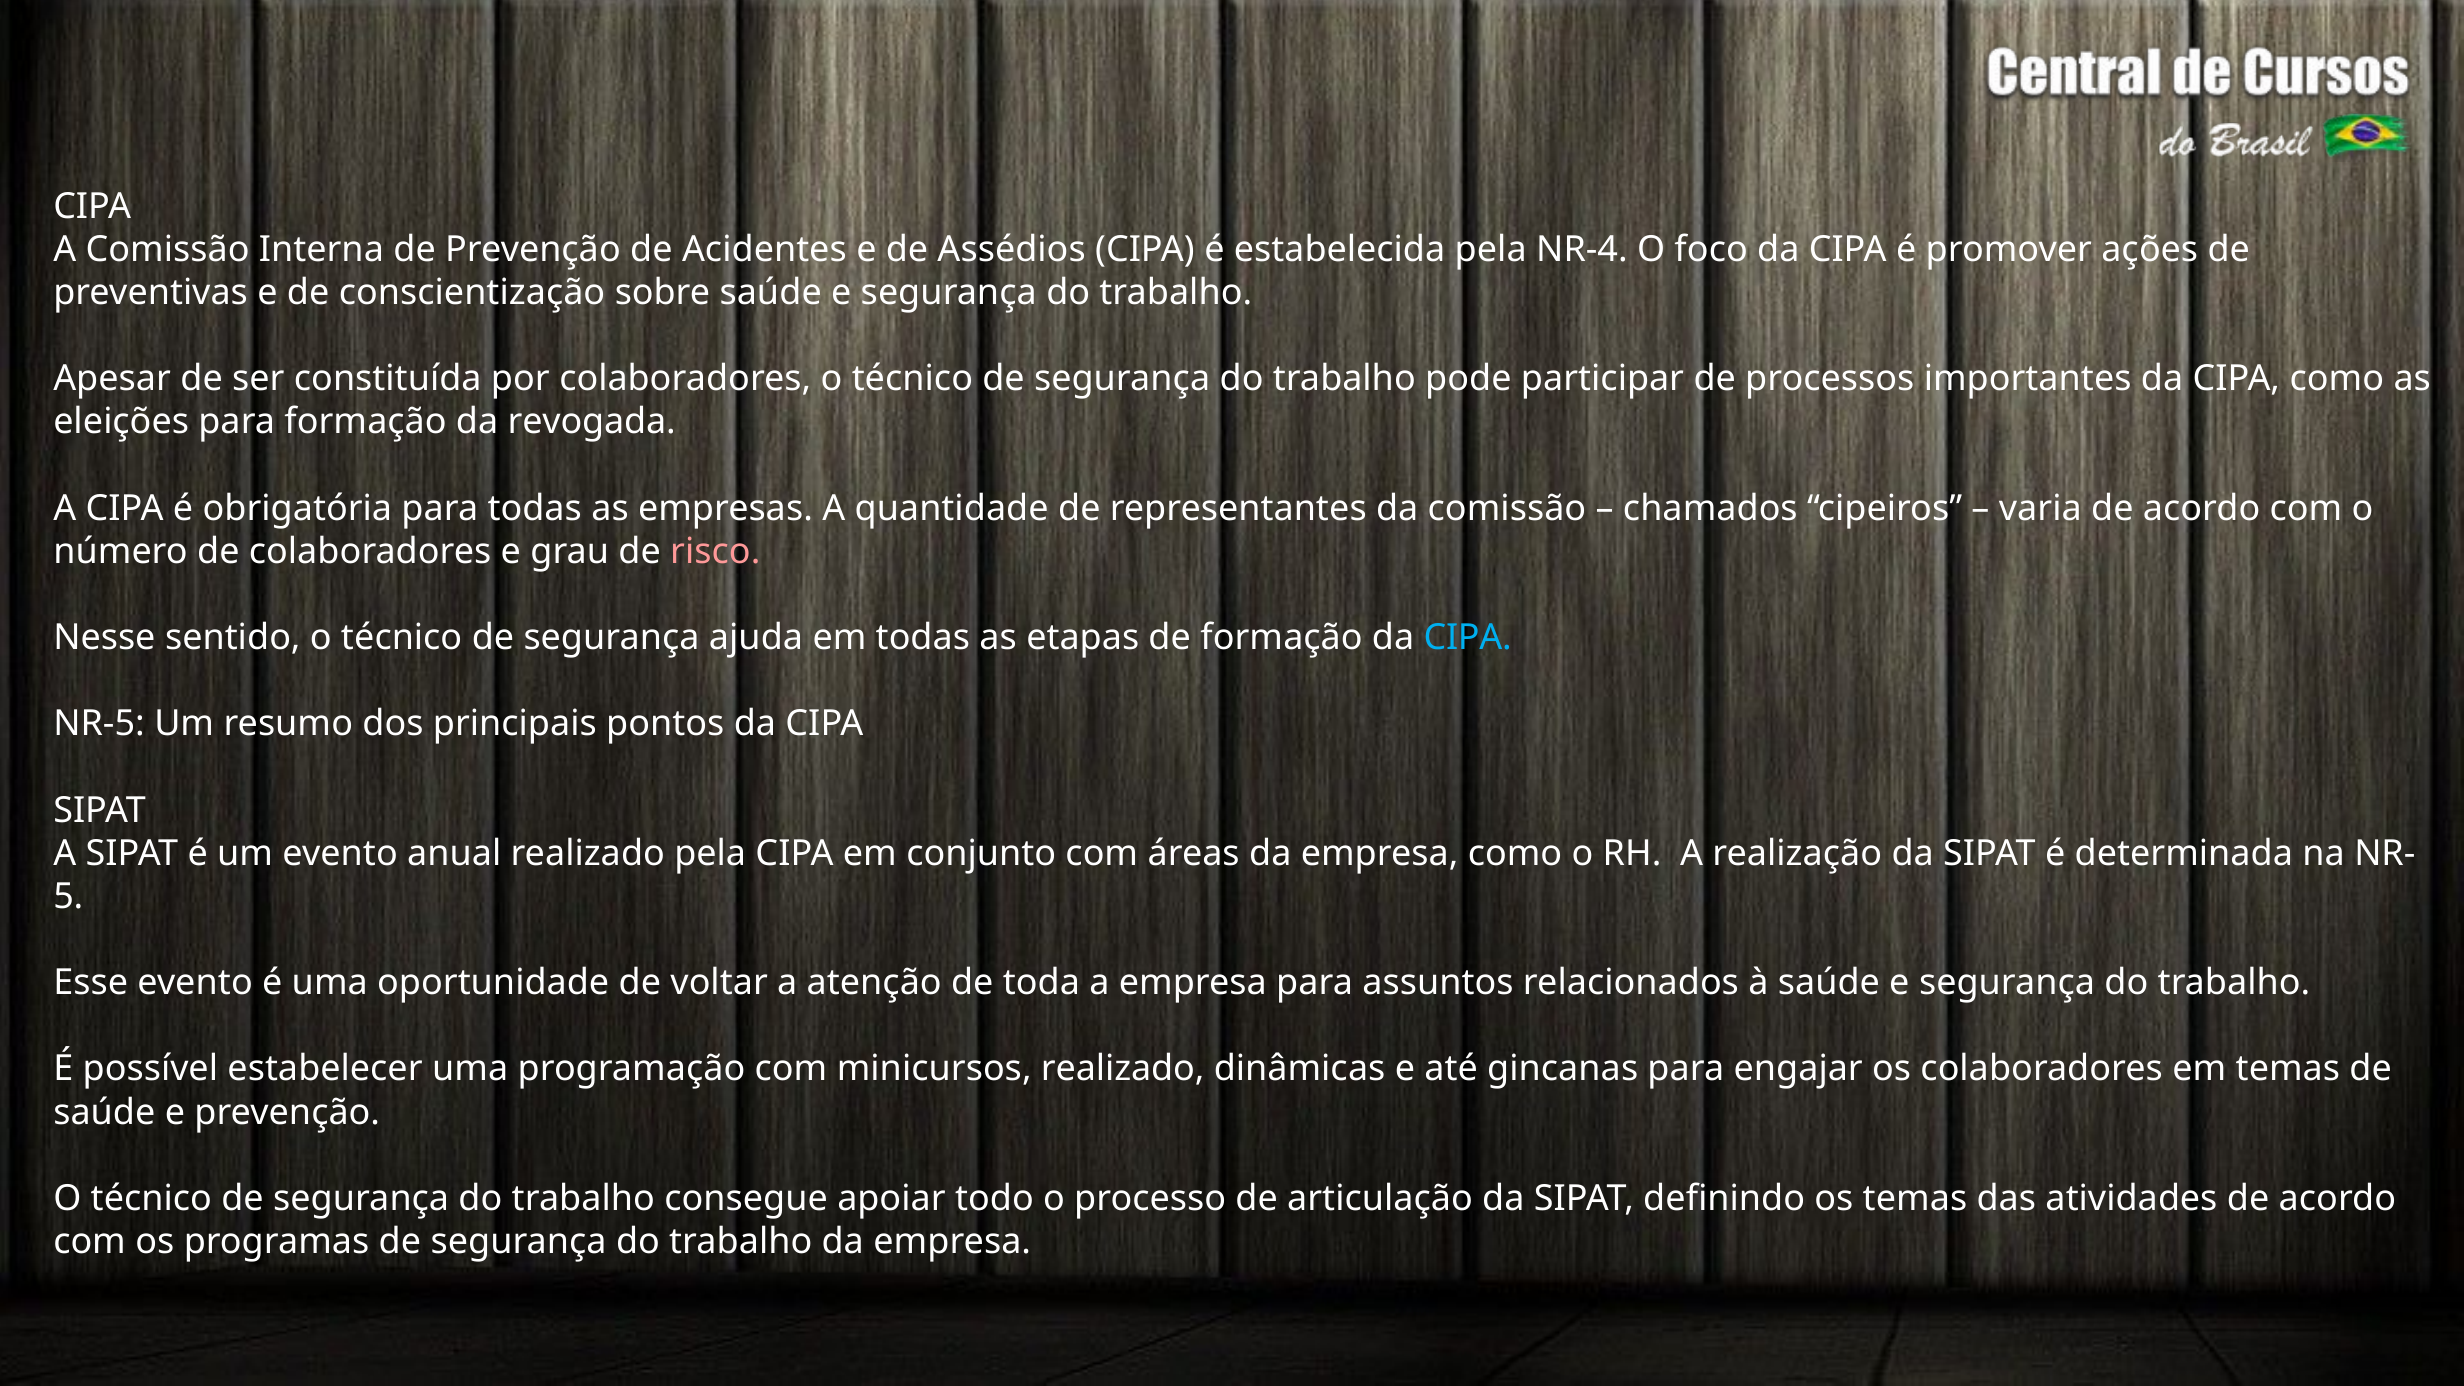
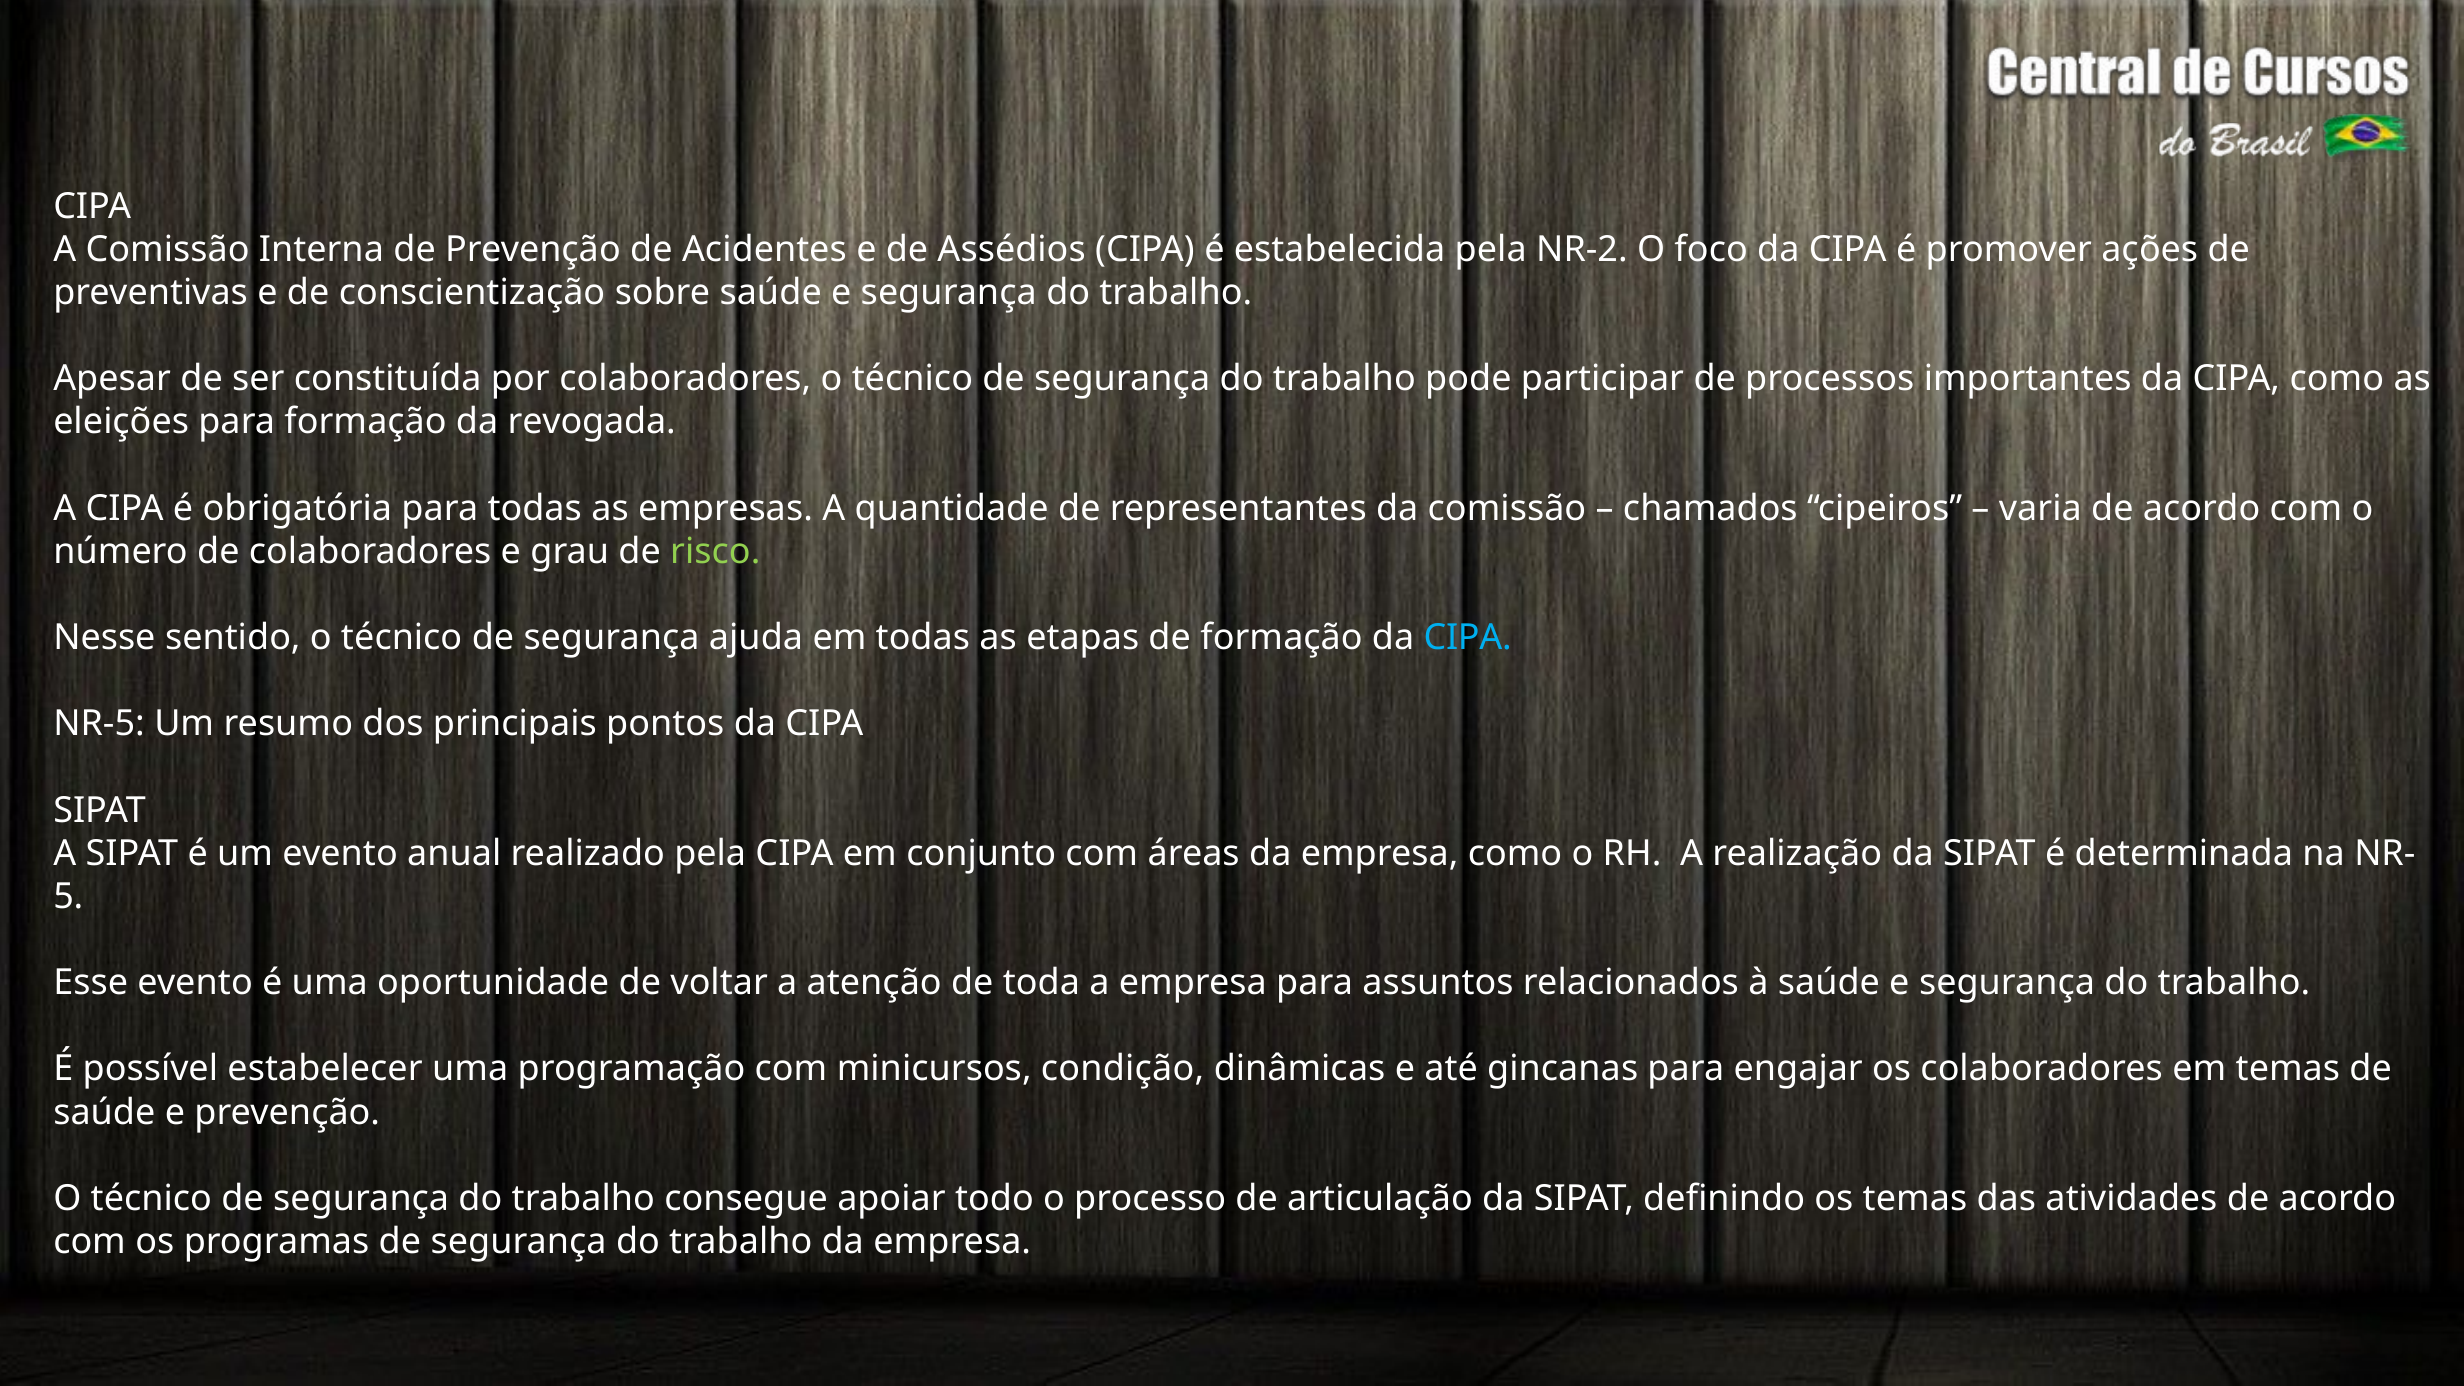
NR-4: NR-4 -> NR-2
risco colour: pink -> light green
minicursos realizado: realizado -> condição
